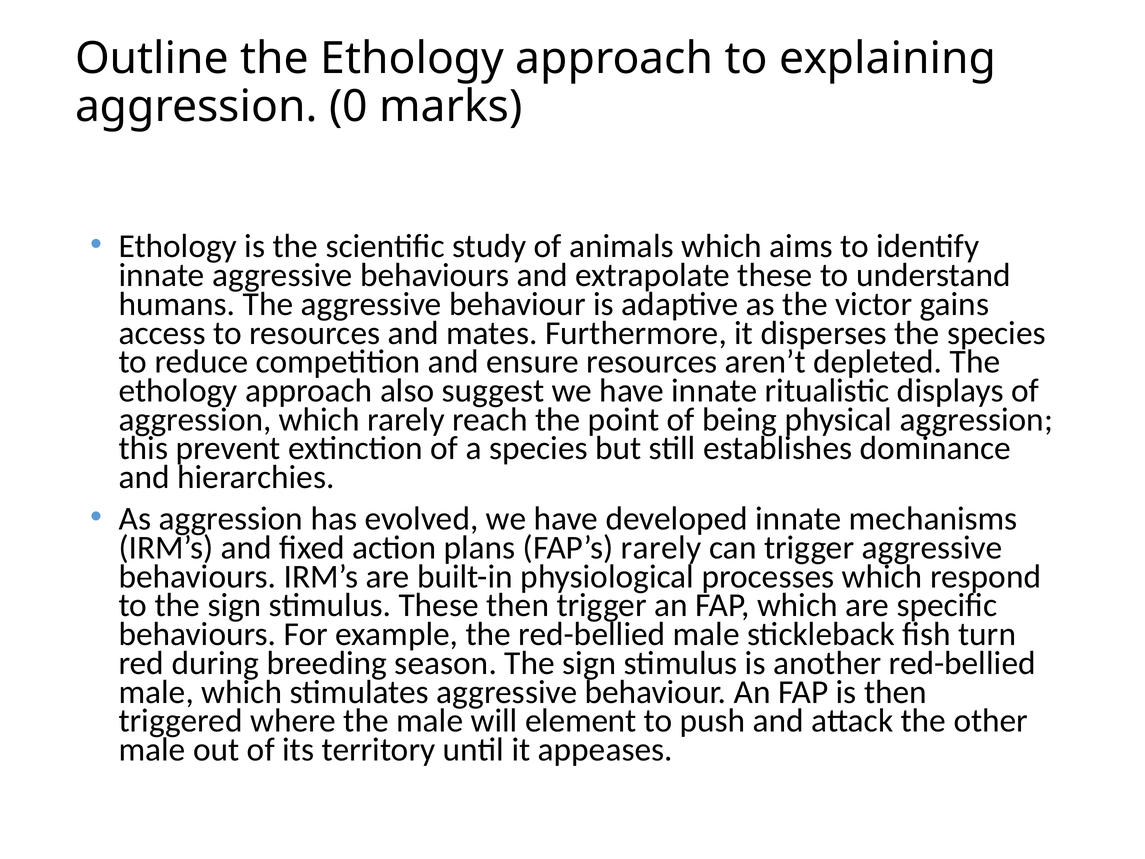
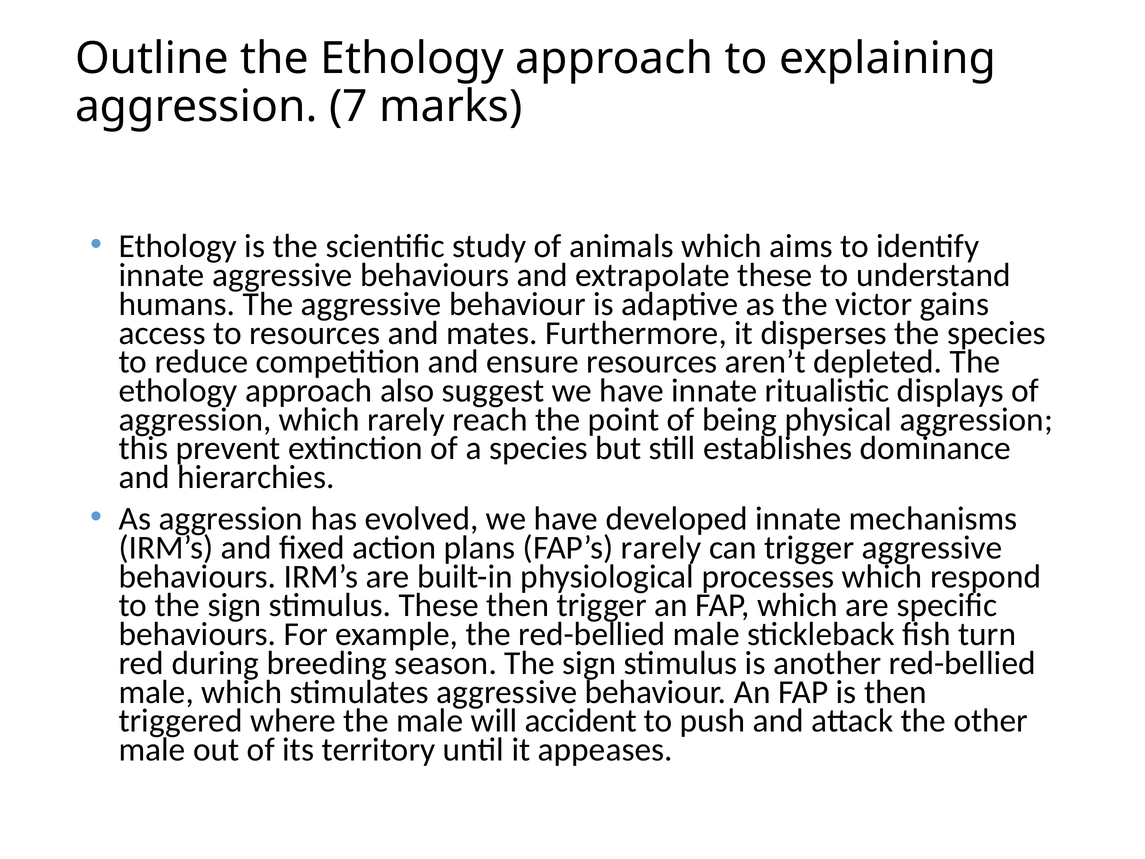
0: 0 -> 7
element: element -> accident
